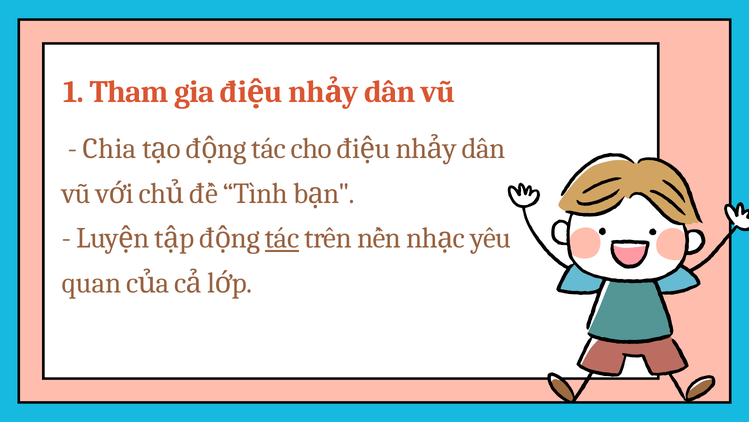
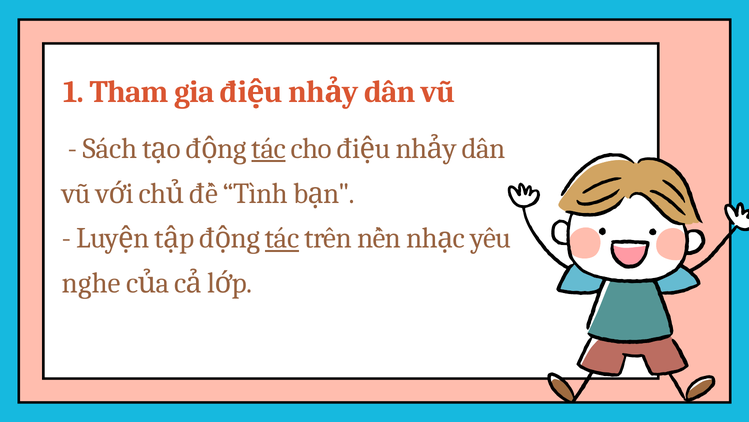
Chia: Chia -> Sách
tác at (269, 148) underline: none -> present
quan: quan -> nghe
